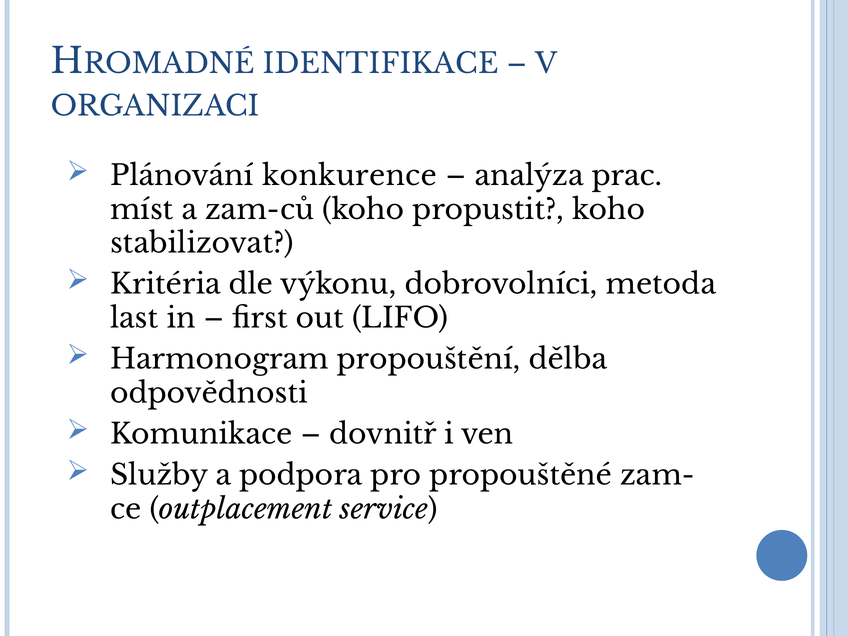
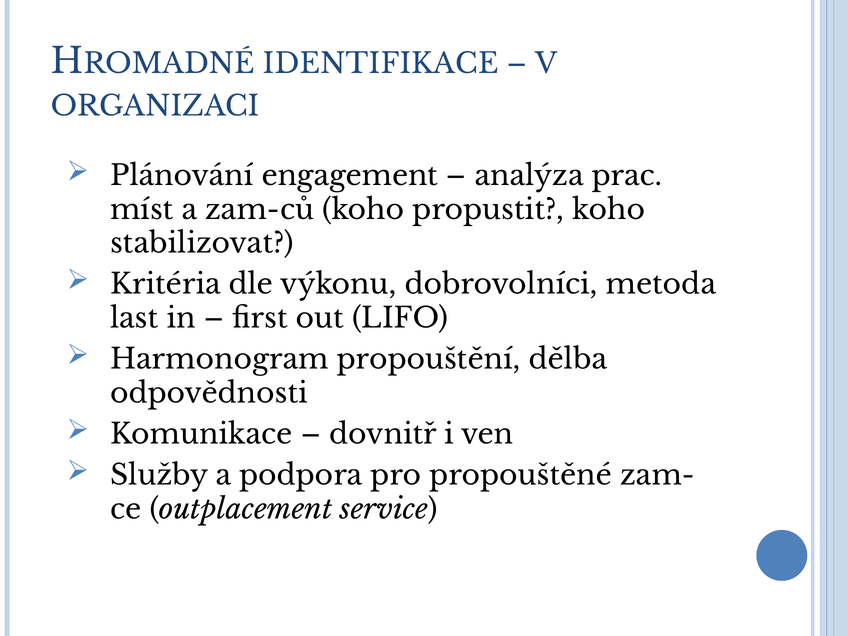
konkurence: konkurence -> engagement
